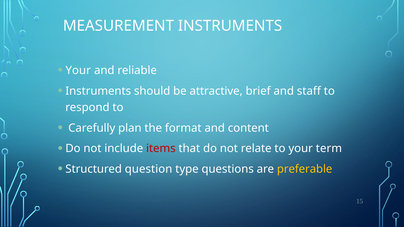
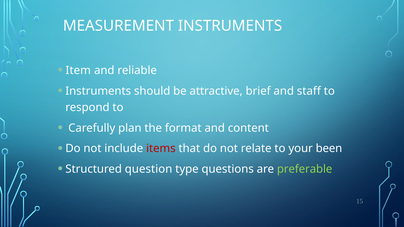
Your at (78, 71): Your -> Item
term: term -> been
preferable colour: yellow -> light green
